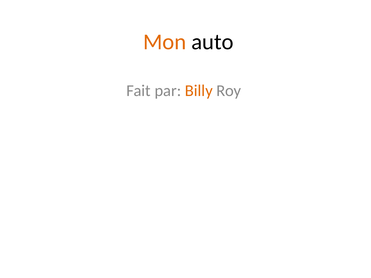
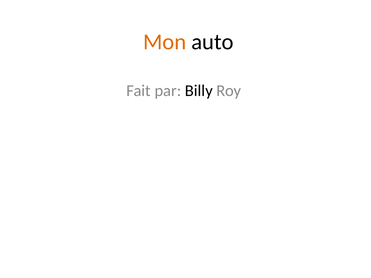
Billy colour: orange -> black
